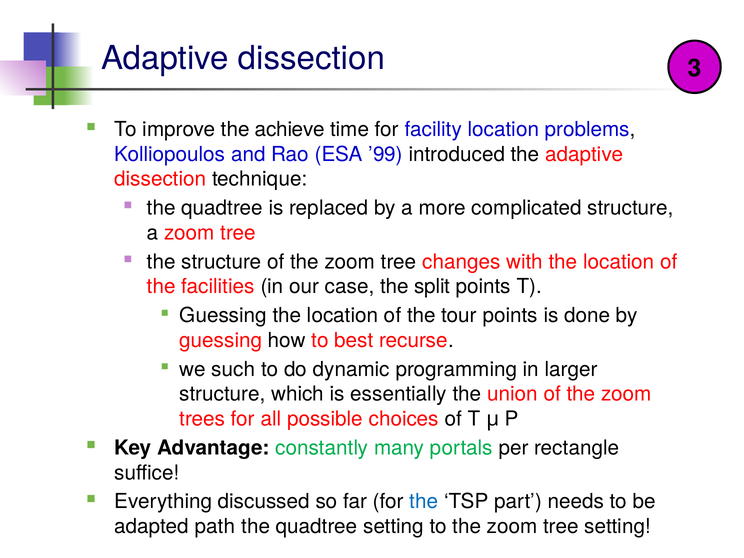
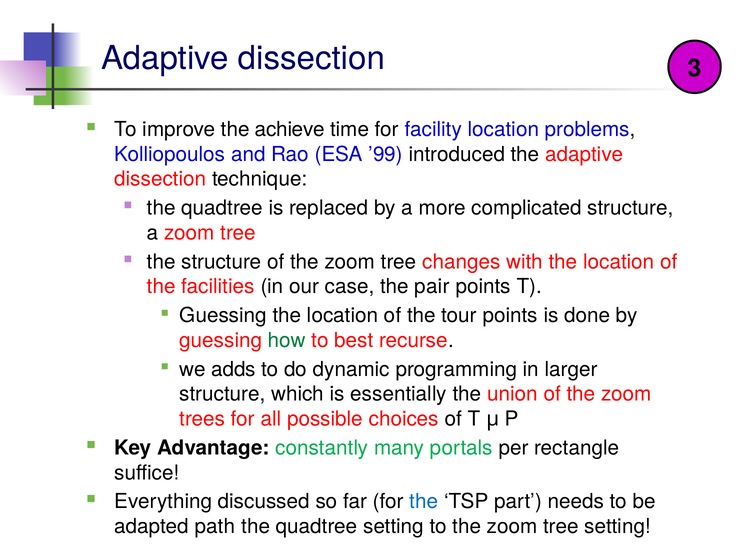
split: split -> pair
how colour: black -> green
such: such -> adds
